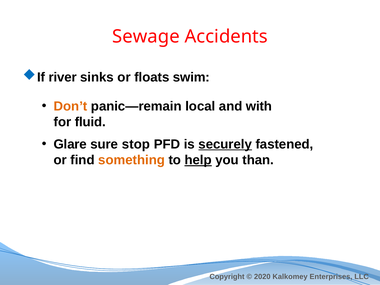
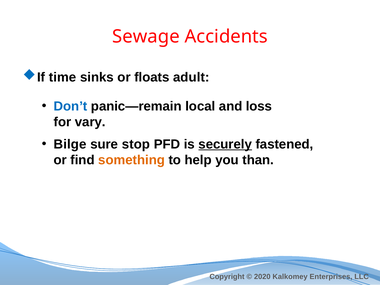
river: river -> time
swim: swim -> adult
Don’t colour: orange -> blue
with: with -> loss
fluid: fluid -> vary
Glare: Glare -> Bilge
help underline: present -> none
